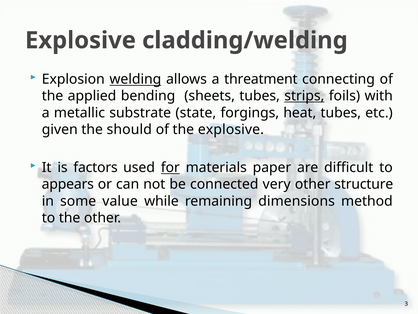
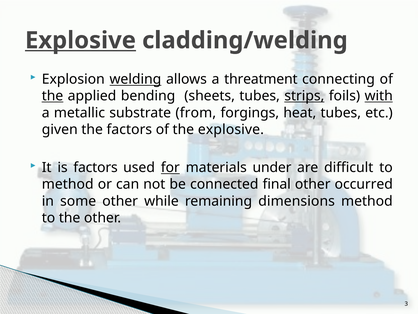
Explosive at (80, 40) underline: none -> present
the at (53, 96) underline: none -> present
with underline: none -> present
state: state -> from
the should: should -> factors
paper: paper -> under
appears at (68, 184): appears -> method
very: very -> final
structure: structure -> occurred
some value: value -> other
